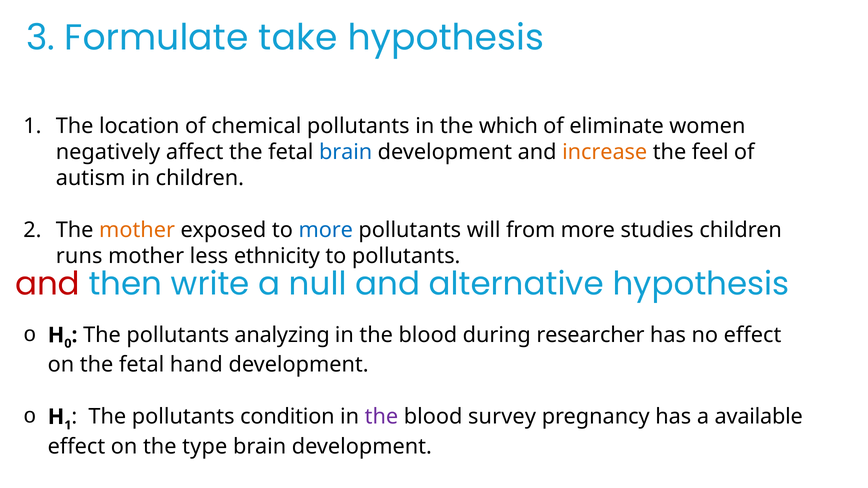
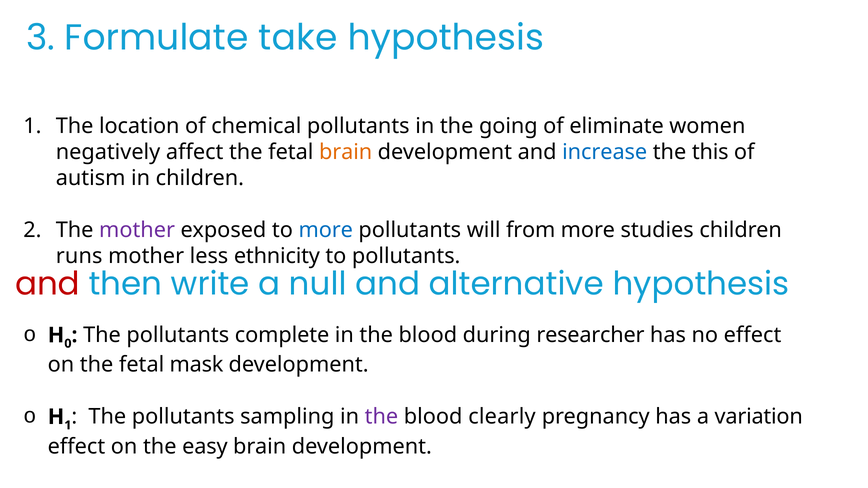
which: which -> going
brain at (346, 152) colour: blue -> orange
increase colour: orange -> blue
feel: feel -> this
mother at (137, 230) colour: orange -> purple
analyzing: analyzing -> complete
hand: hand -> mask
condition: condition -> sampling
survey: survey -> clearly
available: available -> variation
type: type -> easy
